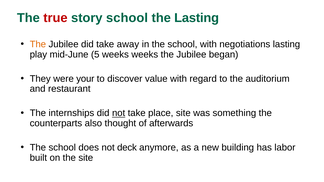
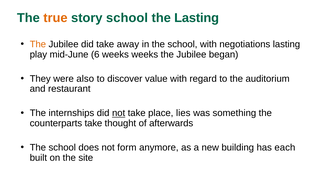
true colour: red -> orange
5: 5 -> 6
your: your -> also
place site: site -> lies
counterparts also: also -> take
deck: deck -> form
labor: labor -> each
